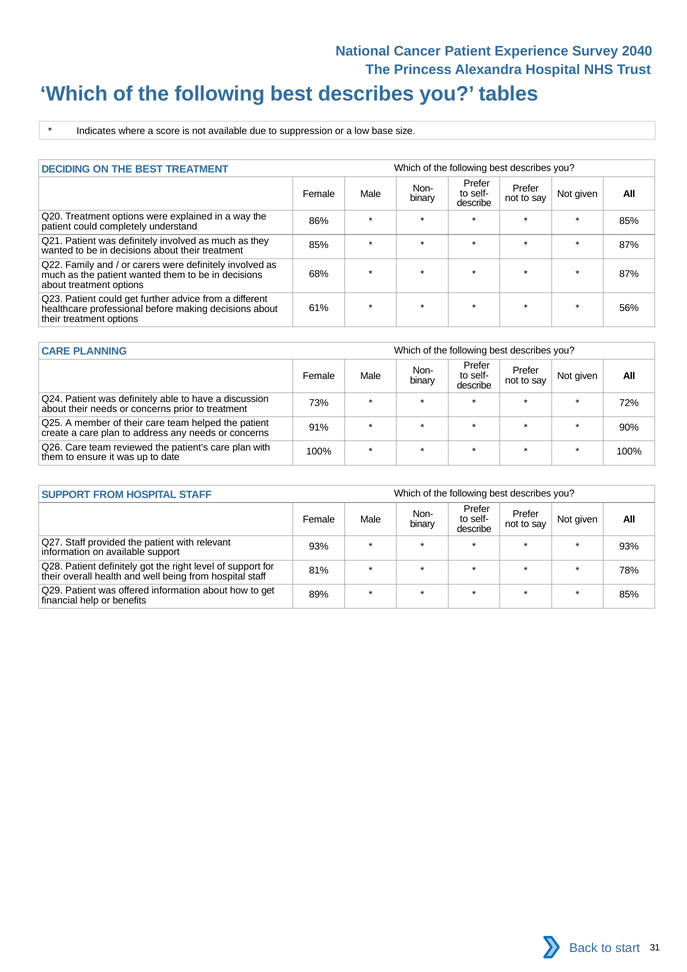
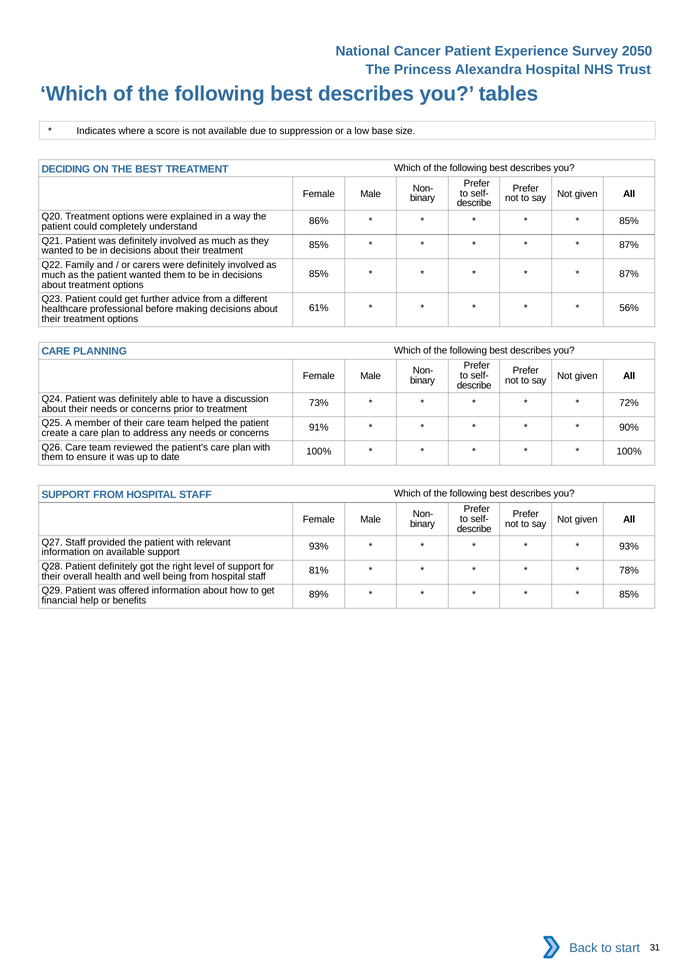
2040: 2040 -> 2050
68% at (319, 274): 68% -> 85%
